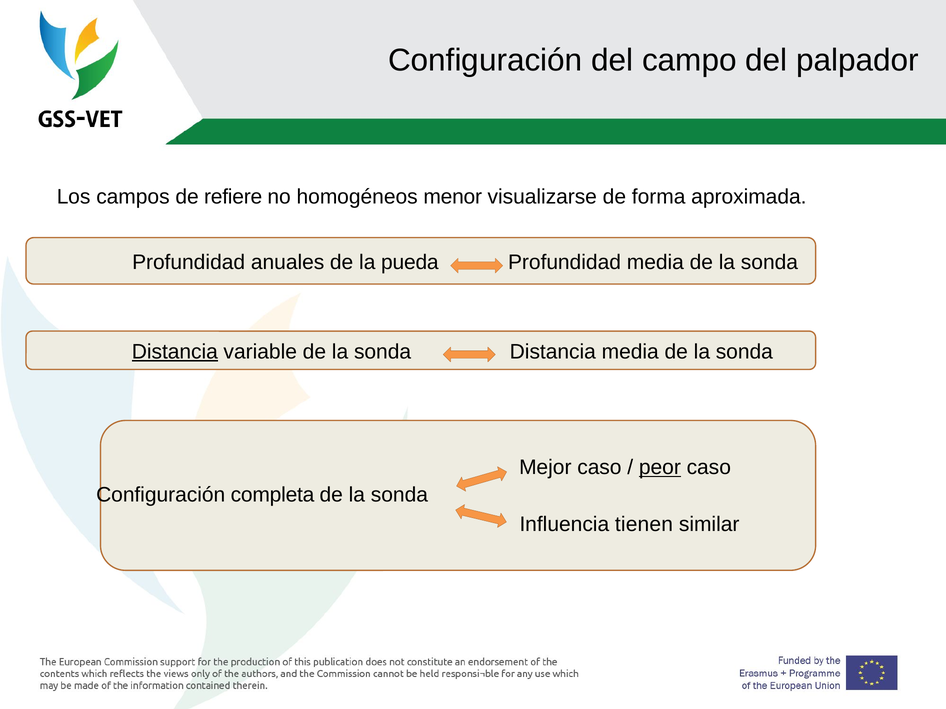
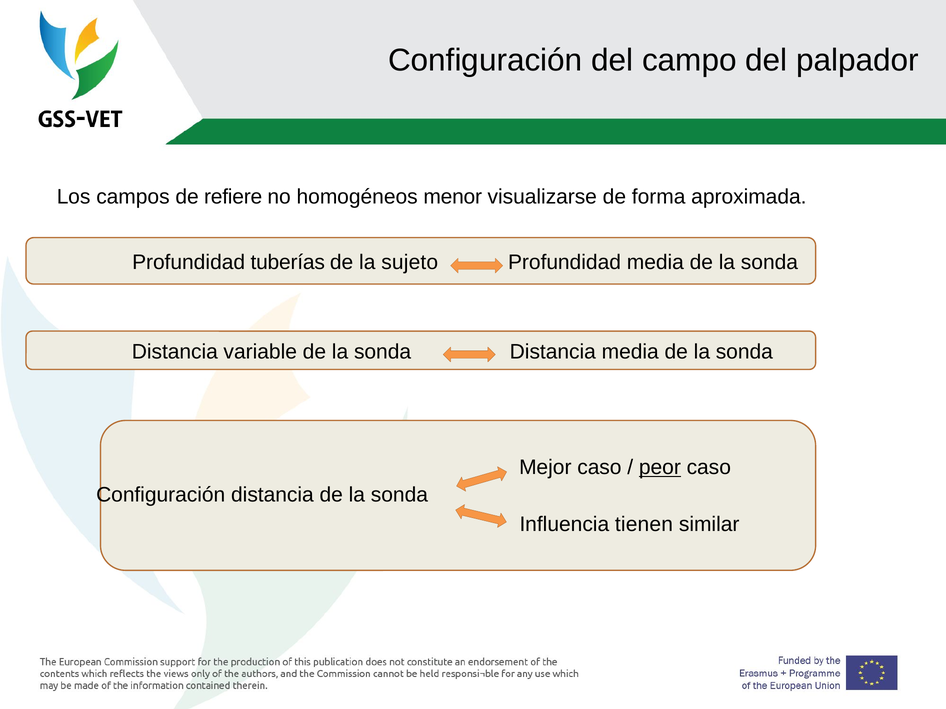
anuales: anuales -> tuberías
pueda: pueda -> sujeto
Distancia at (175, 352) underline: present -> none
Configuración completa: completa -> distancia
